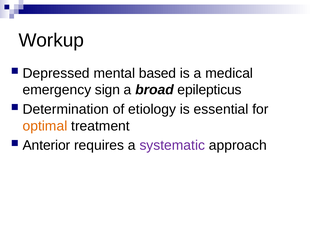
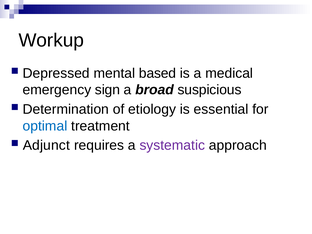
epilepticus: epilepticus -> suspicious
optimal colour: orange -> blue
Anterior: Anterior -> Adjunct
